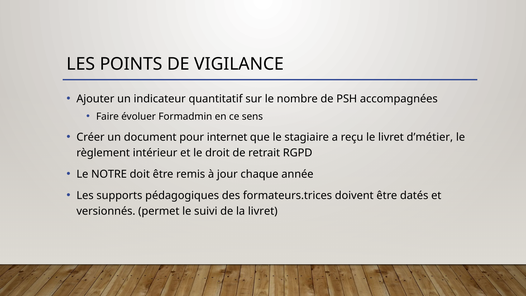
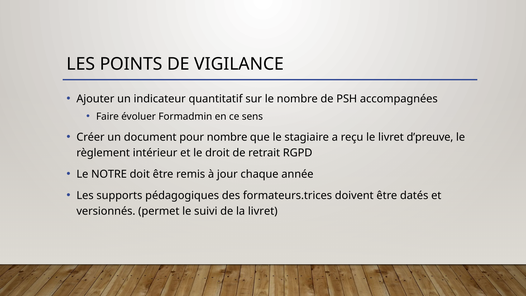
pour internet: internet -> nombre
d’métier: d’métier -> d’preuve
